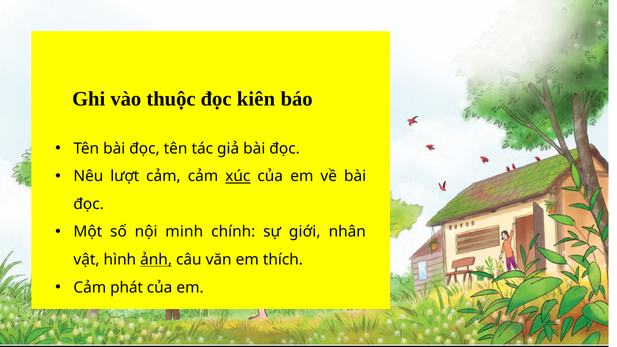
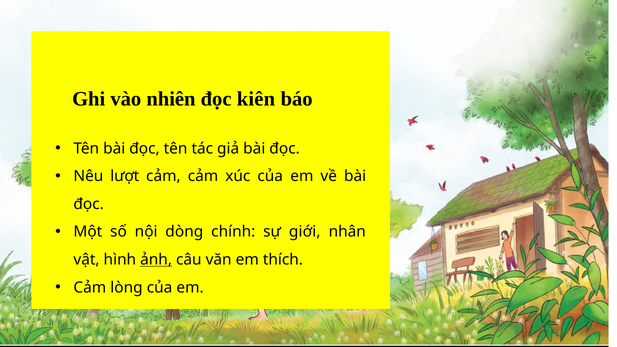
thuộc: thuộc -> nhiên
xúc underline: present -> none
minh: minh -> dòng
phát: phát -> lòng
